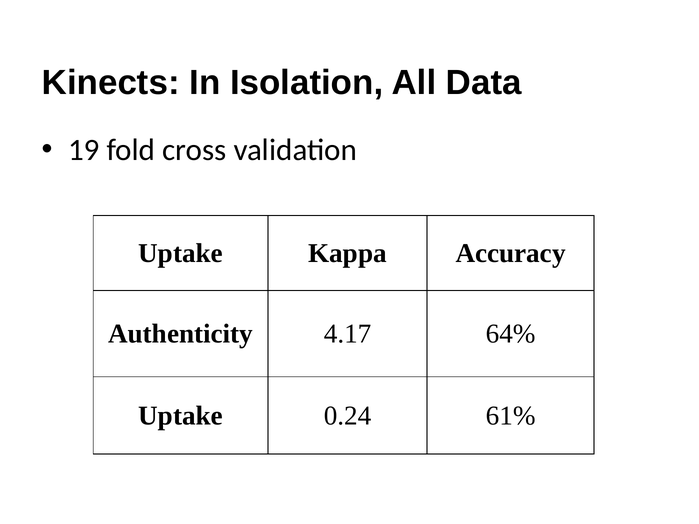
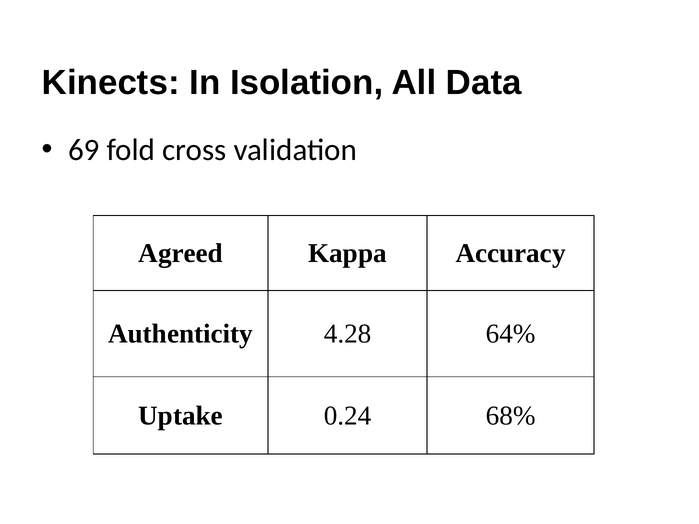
19: 19 -> 69
Uptake at (181, 253): Uptake -> Agreed
4.17: 4.17 -> 4.28
61%: 61% -> 68%
